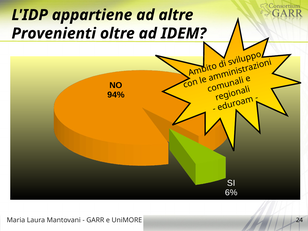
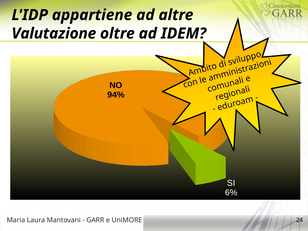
Provenienti: Provenienti -> Valutazione
